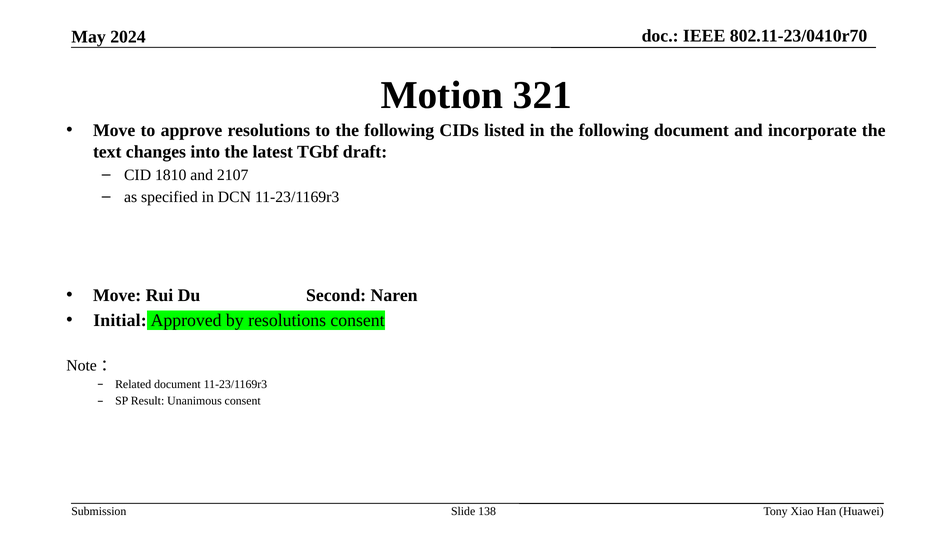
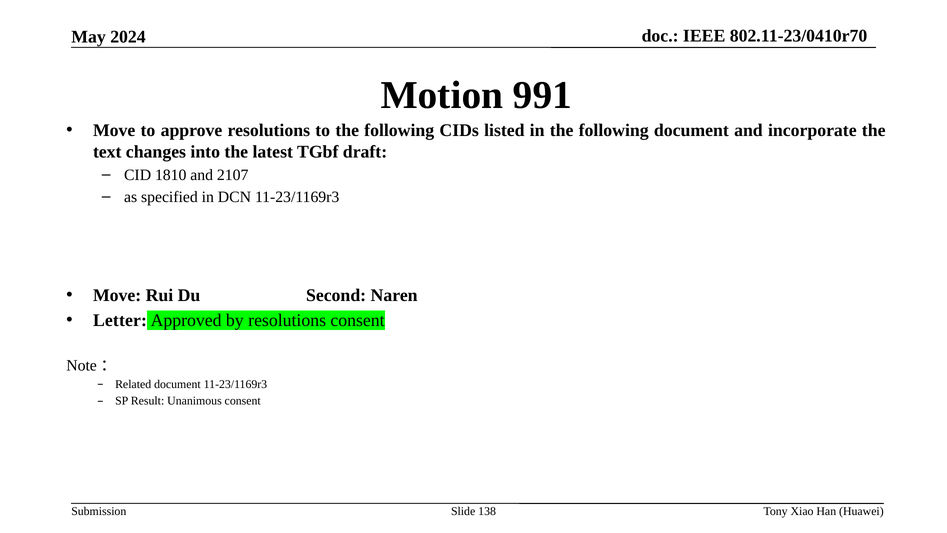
321: 321 -> 991
Initial: Initial -> Letter
